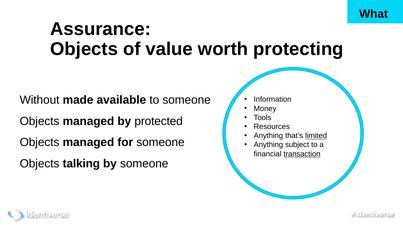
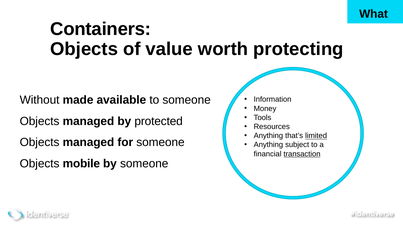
Assurance: Assurance -> Containers
talking: talking -> mobile
